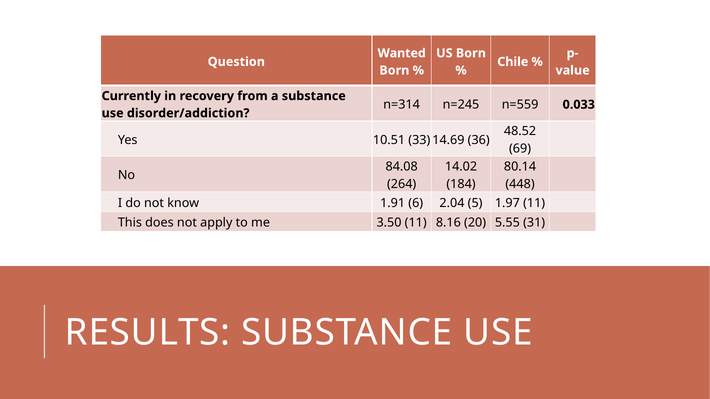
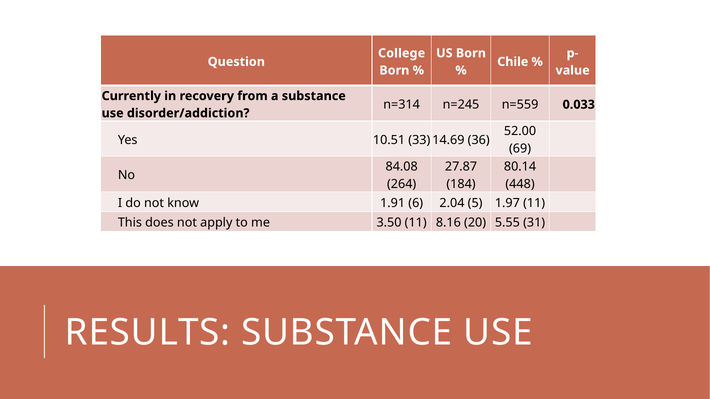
Wanted: Wanted -> College
48.52: 48.52 -> 52.00
14.02: 14.02 -> 27.87
